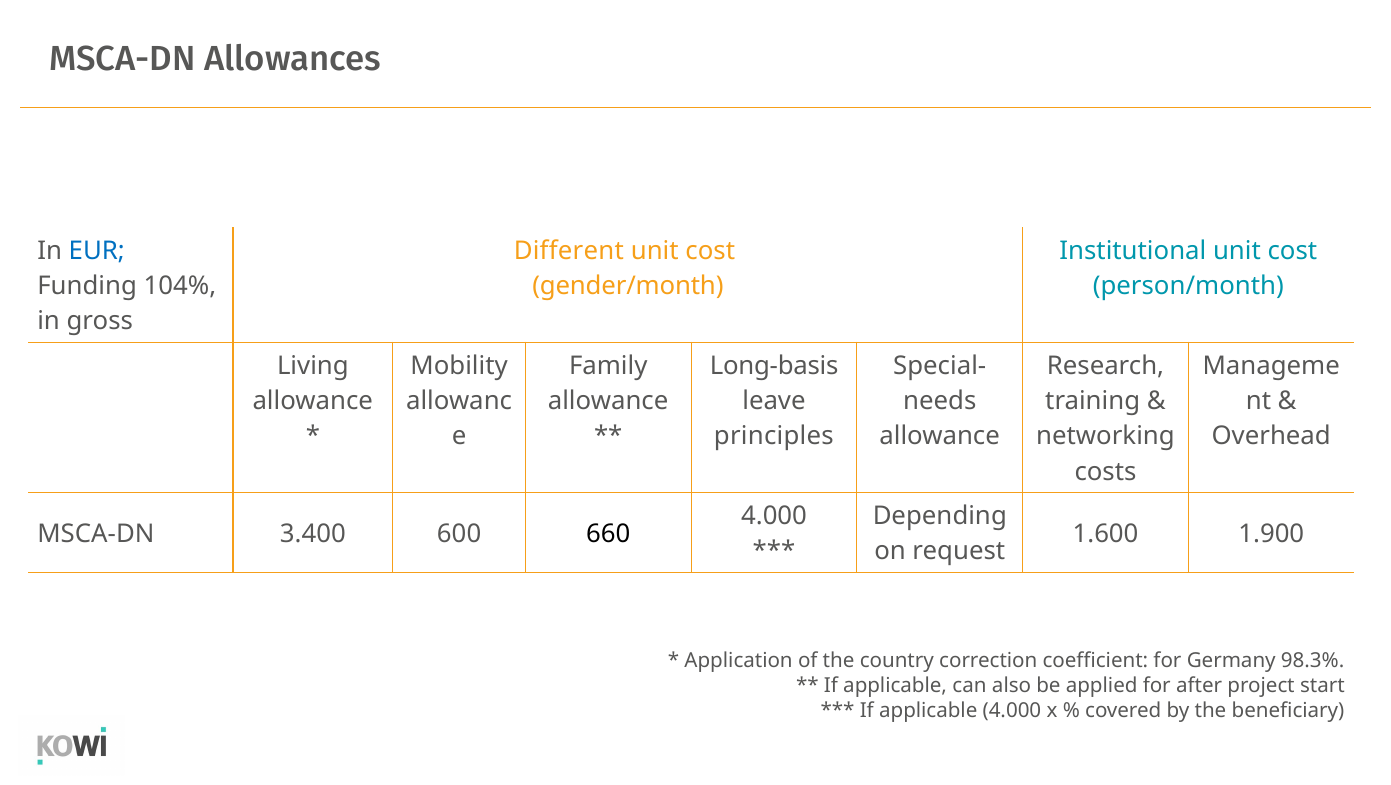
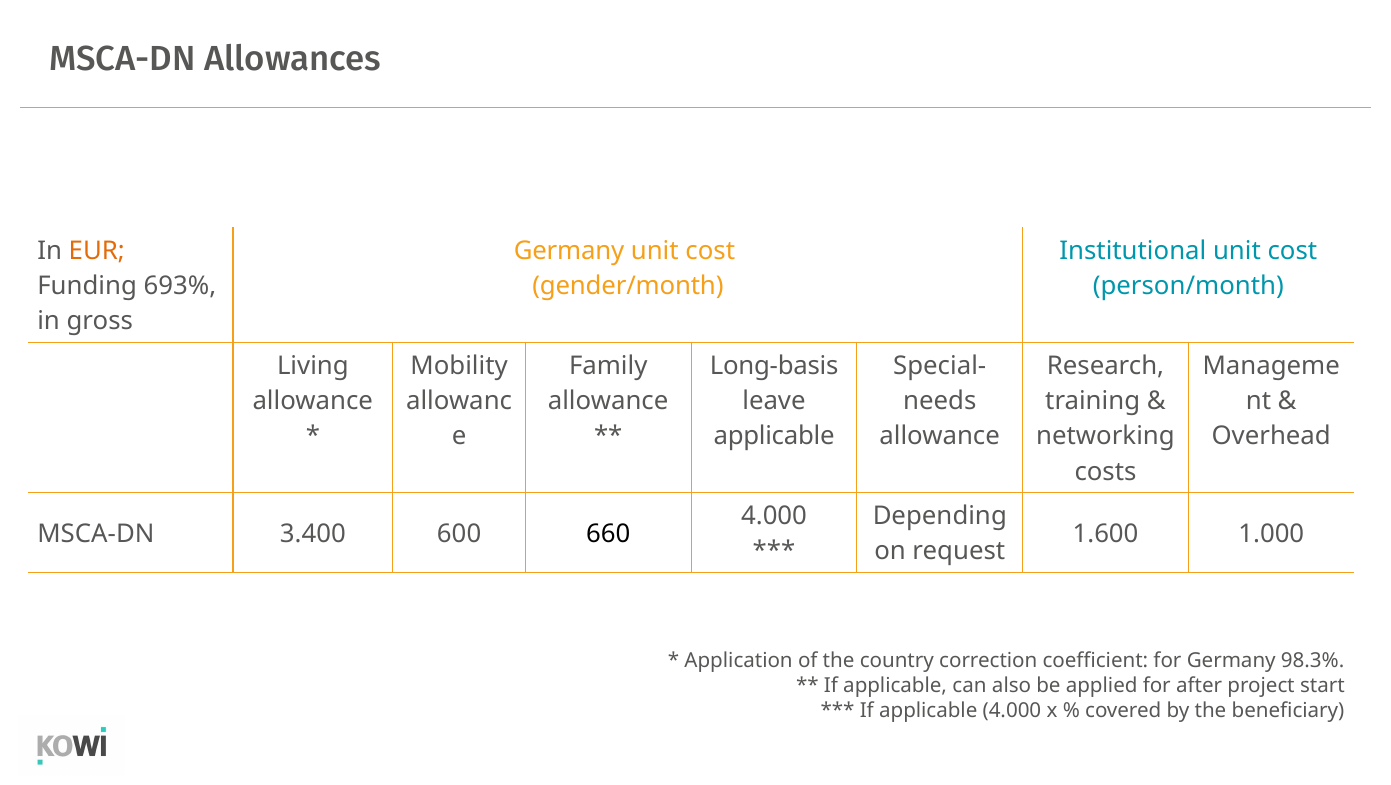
EUR colour: blue -> orange
Different at (569, 251): Different -> Germany
104%: 104% -> 693%
principles at (774, 436): principles -> applicable
1.900: 1.900 -> 1.000
